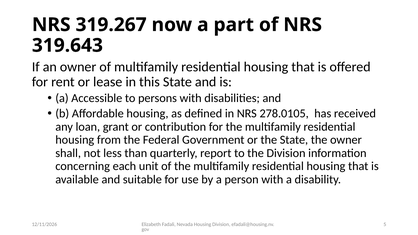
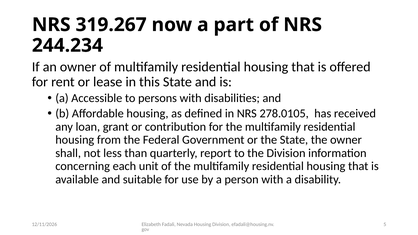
319.643: 319.643 -> 244.234
